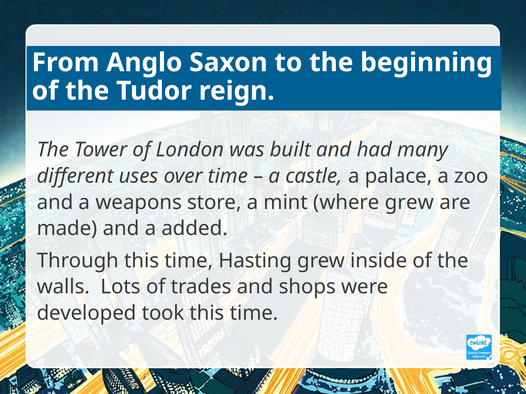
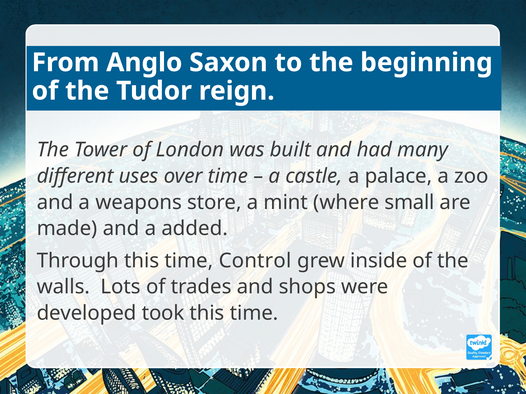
where grew: grew -> small
Hasting: Hasting -> Control
